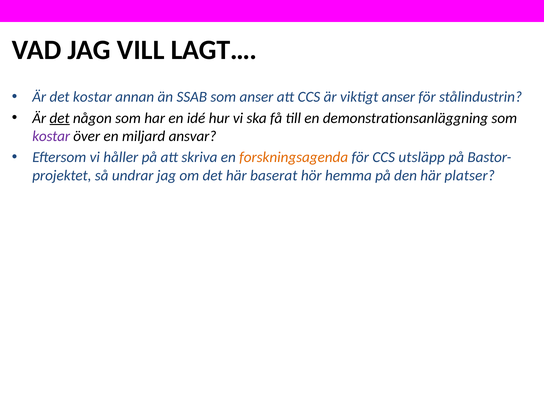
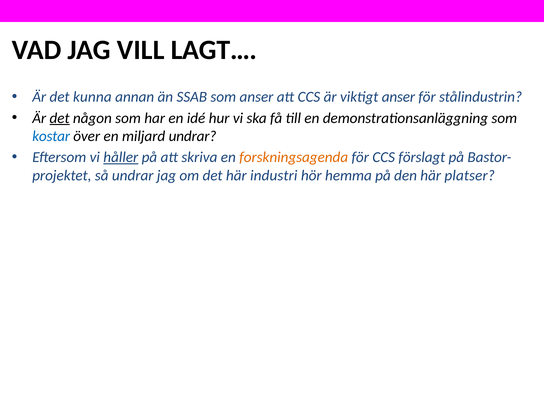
det kostar: kostar -> kunna
kostar at (51, 136) colour: purple -> blue
miljard ansvar: ansvar -> undrar
håller underline: none -> present
utsläpp: utsläpp -> förslagt
baserat: baserat -> industri
